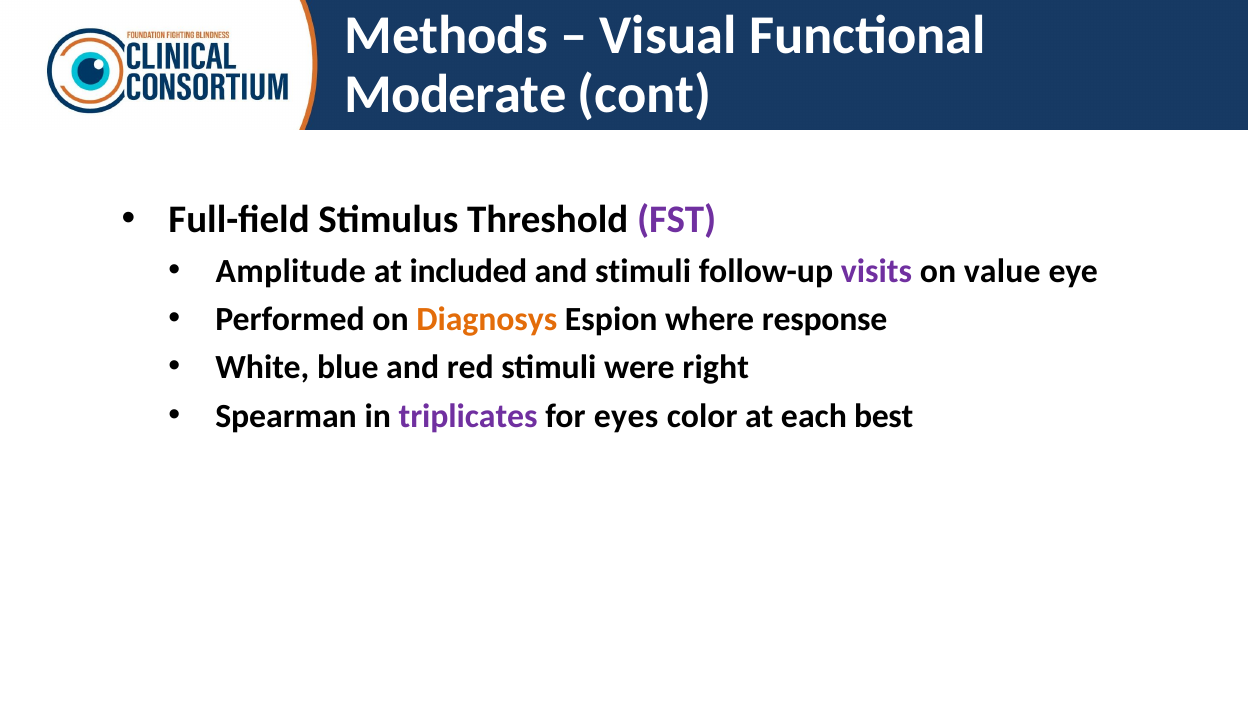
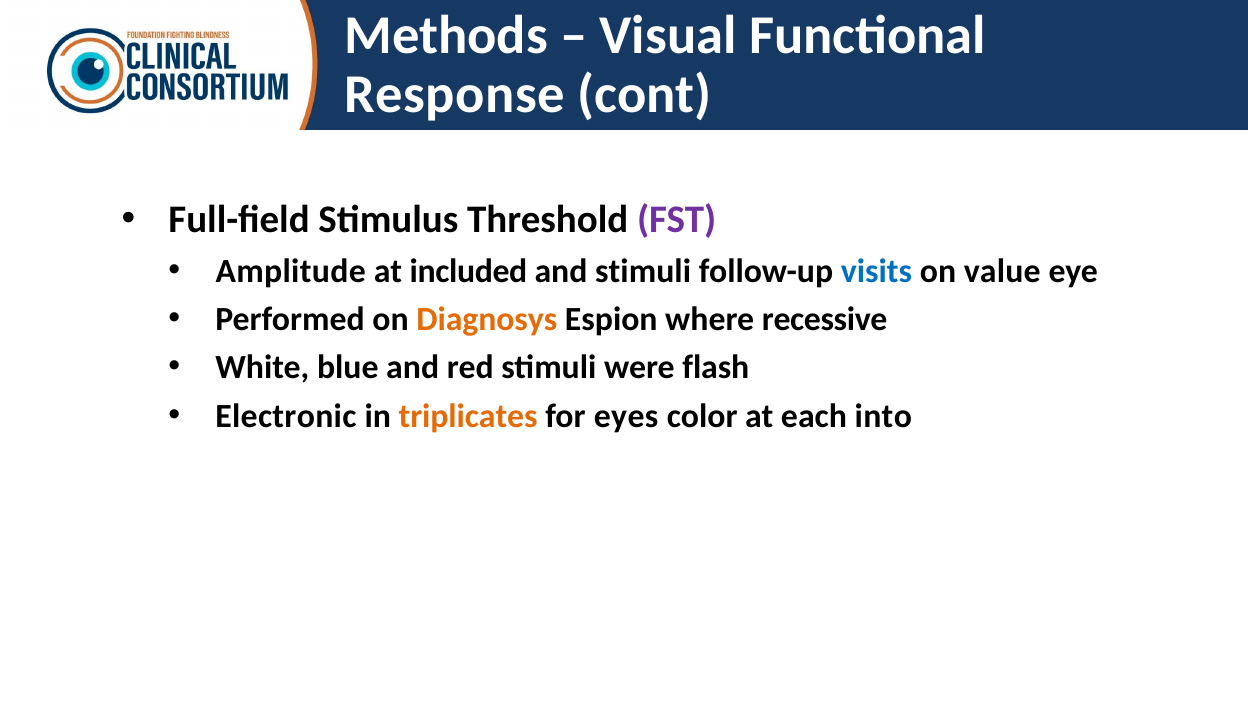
Moderate: Moderate -> Response
visits colour: purple -> blue
response: response -> recessive
right: right -> flash
Spearman: Spearman -> Electronic
triplicates colour: purple -> orange
best: best -> into
